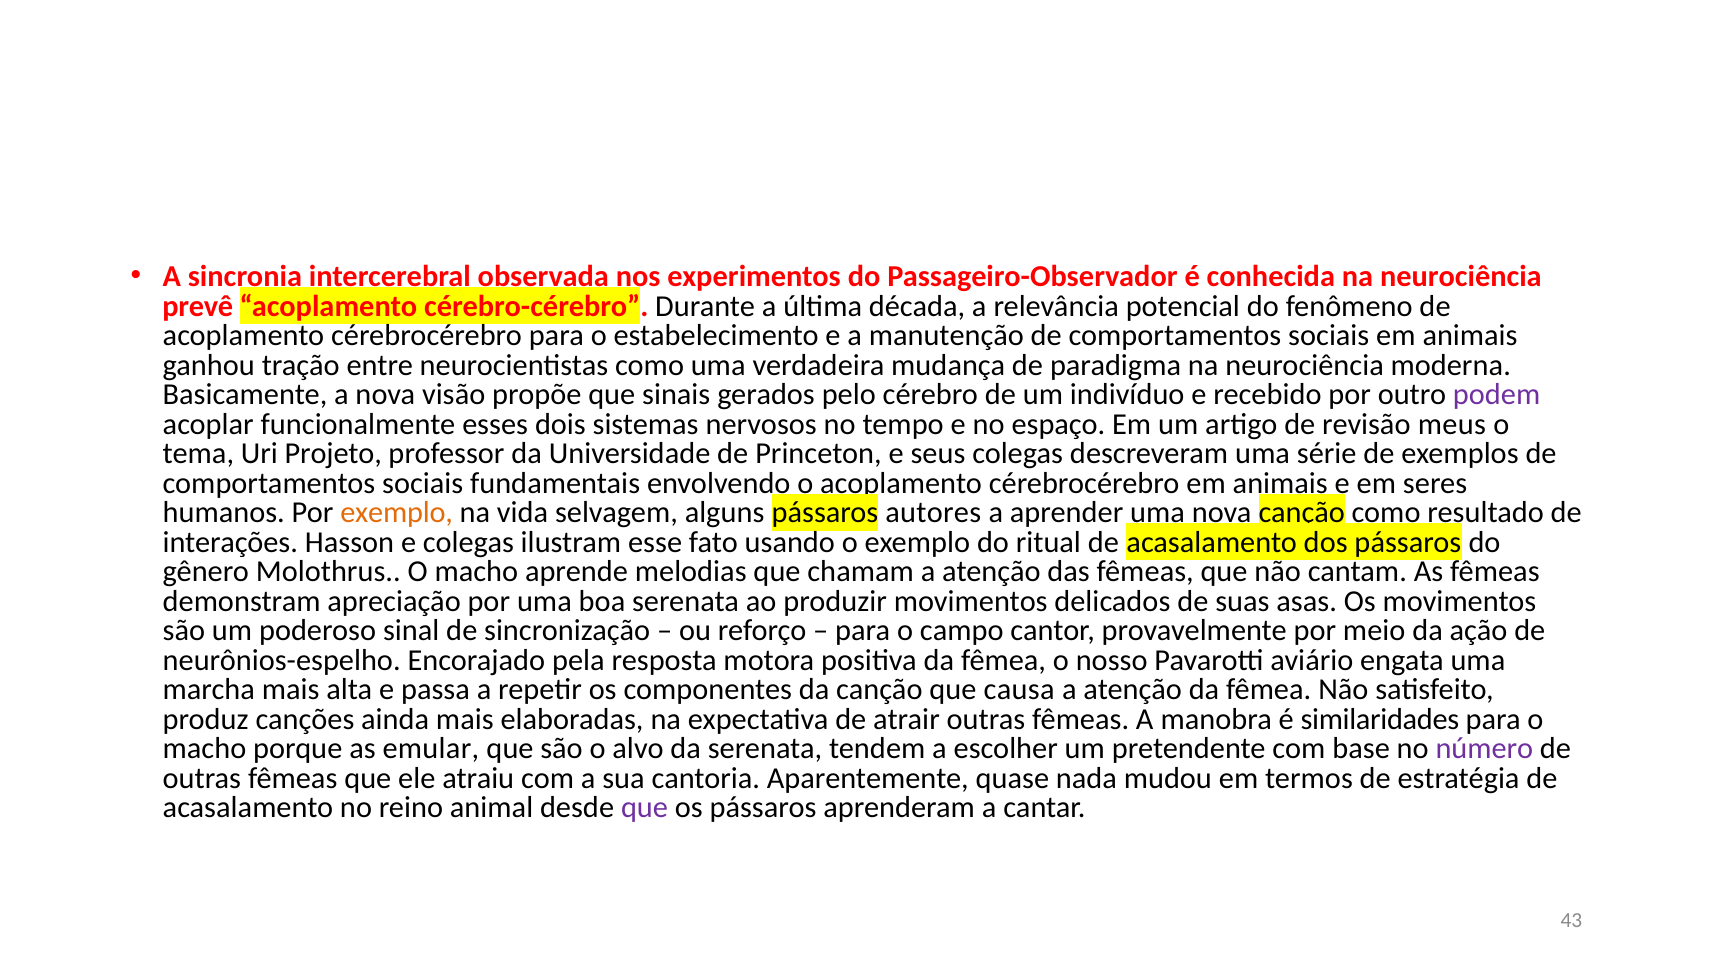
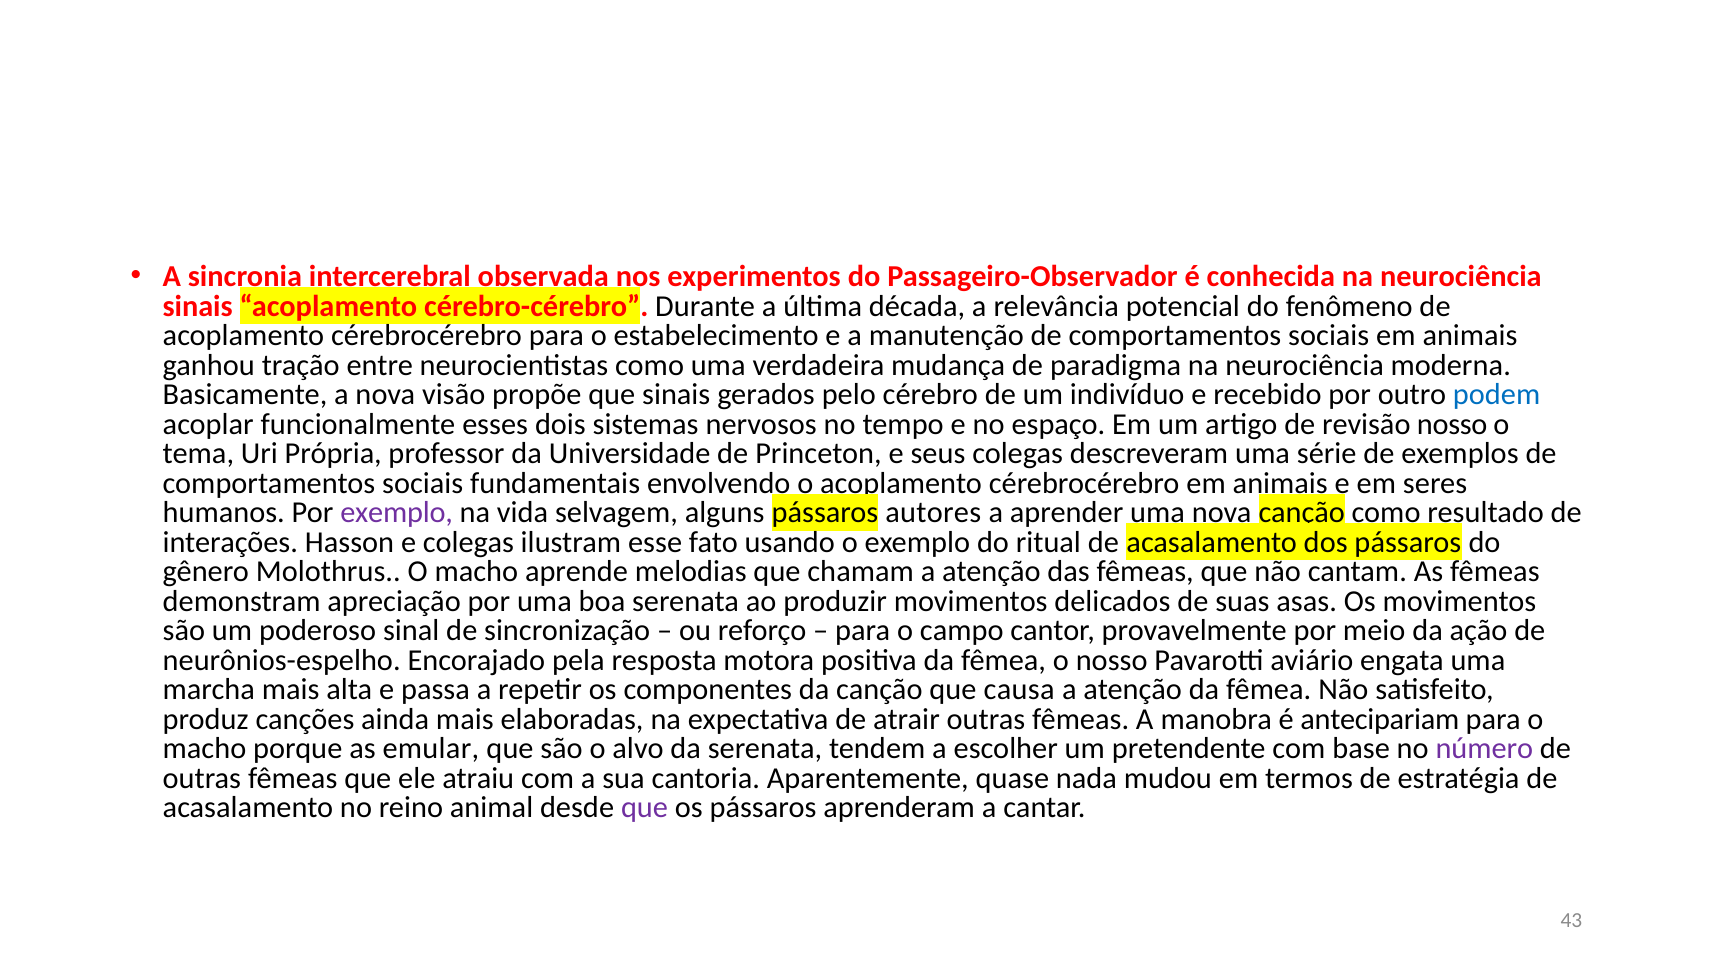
prevê at (198, 306): prevê -> sinais
podem colour: purple -> blue
revisão meus: meus -> nosso
Projeto: Projeto -> Própria
exemplo at (397, 512) colour: orange -> purple
similaridades: similaridades -> antecipariam
